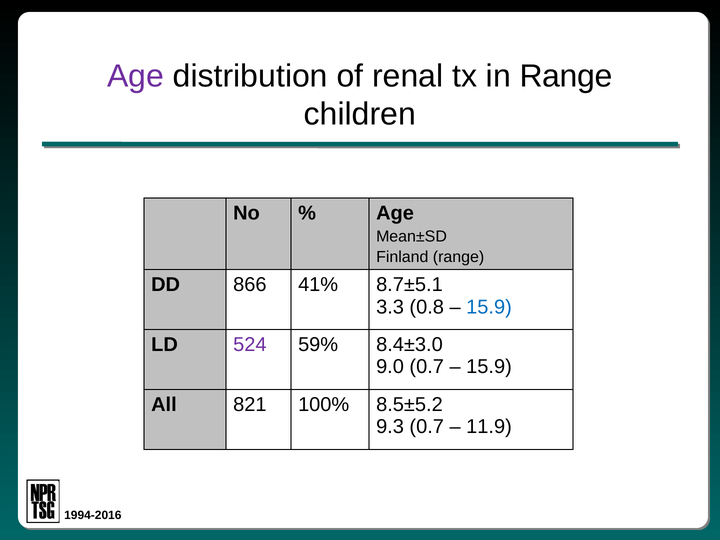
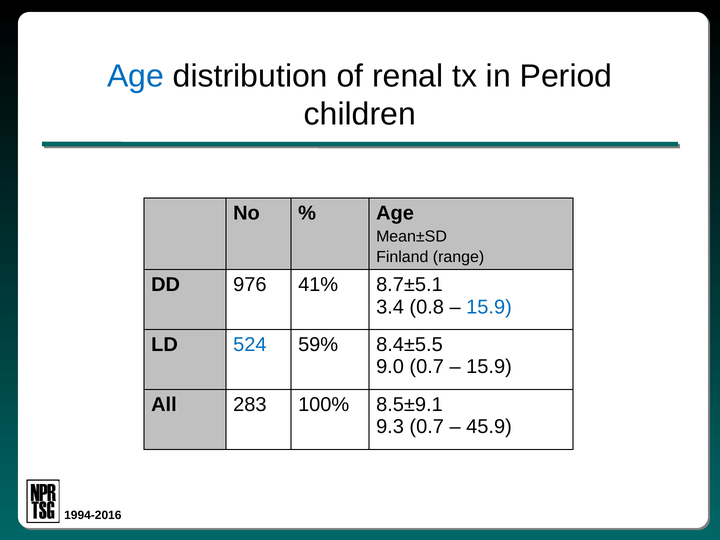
Age at (136, 76) colour: purple -> blue
in Range: Range -> Period
866: 866 -> 976
3.3: 3.3 -> 3.4
524 colour: purple -> blue
8.4±3.0: 8.4±3.0 -> 8.4±5.5
821: 821 -> 283
8.5±5.2: 8.5±5.2 -> 8.5±9.1
11.9: 11.9 -> 45.9
